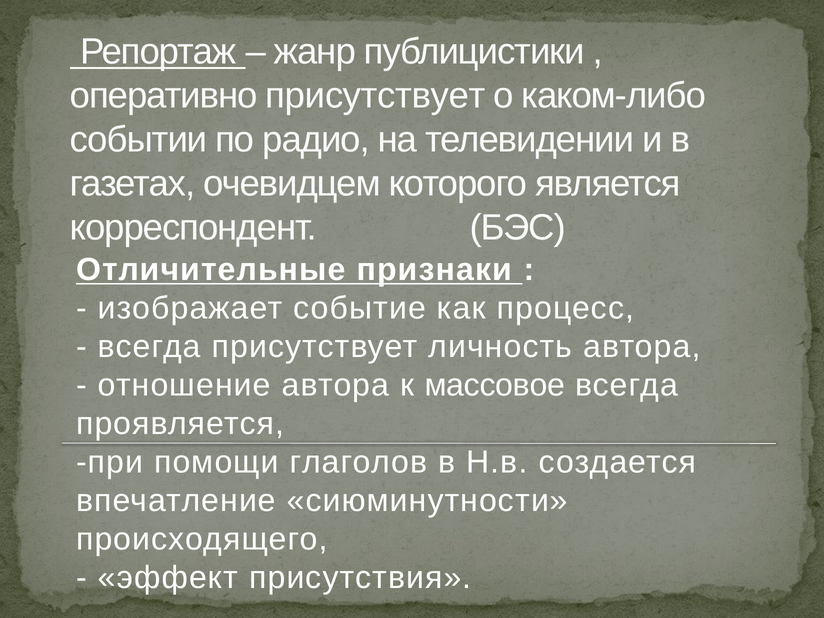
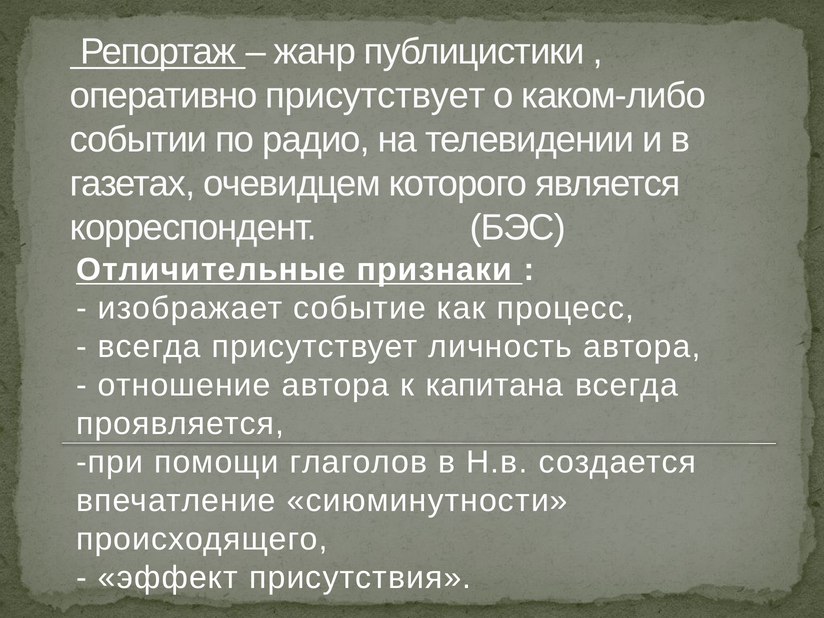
массовое: массовое -> капитана
